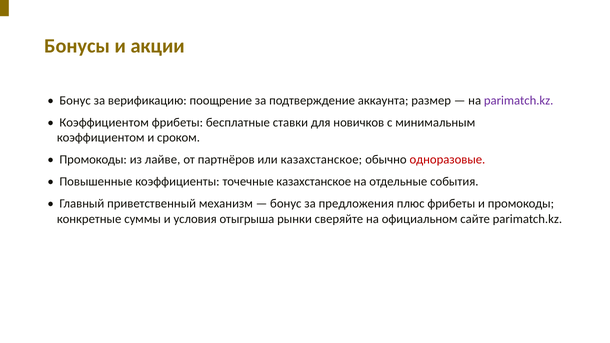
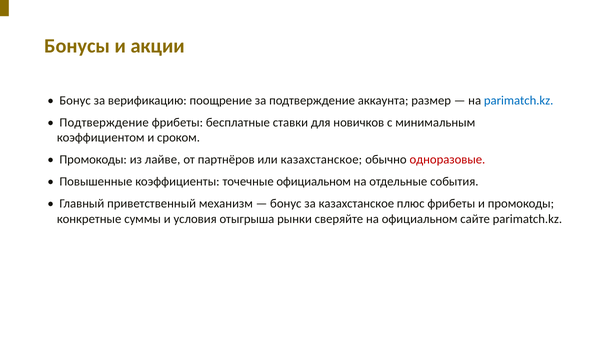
parimatch.kz at (519, 101) colour: purple -> blue
Коэффициентом at (104, 123): Коэффициентом -> Подтверждение
точечные казахстанское: казахстанское -> официальном
за предложения: предложения -> казахстанское
